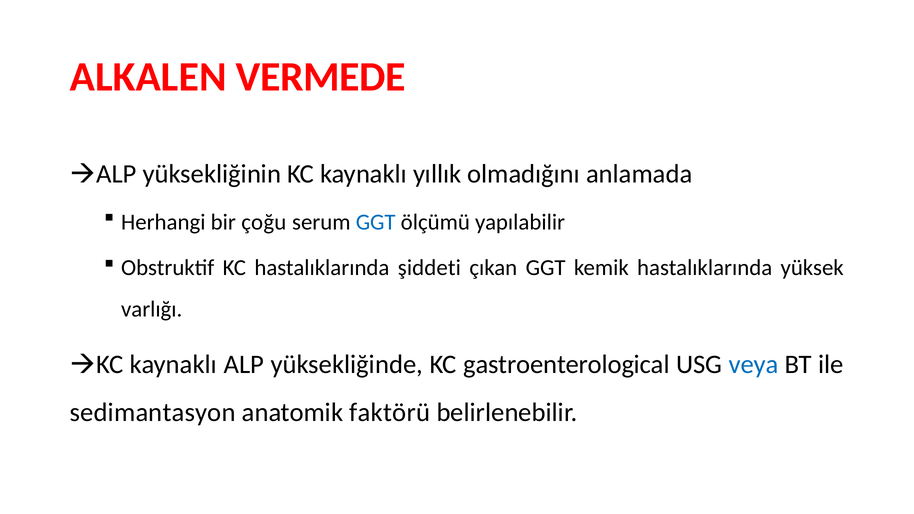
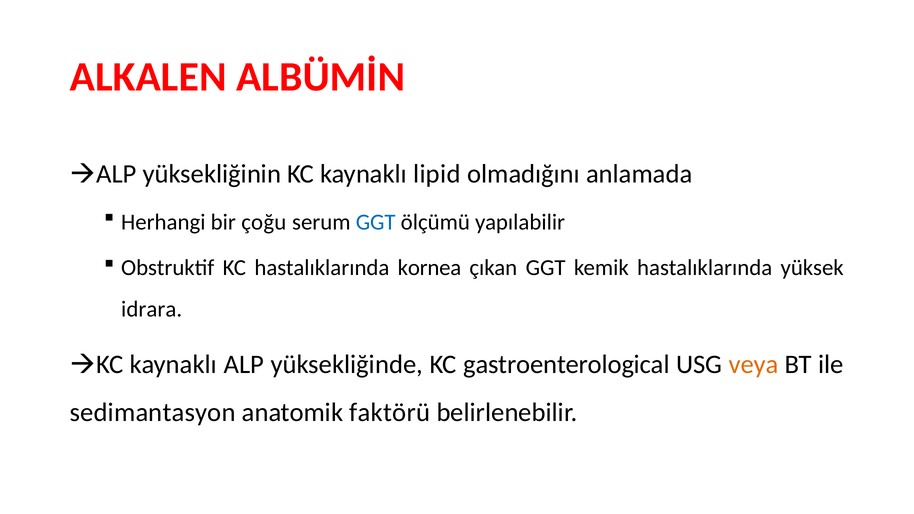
VERMEDE: VERMEDE -> ALBÜMİN
yıllık: yıllık -> lipid
şiddeti: şiddeti -> kornea
varlığı: varlığı -> idrara
veya colour: blue -> orange
